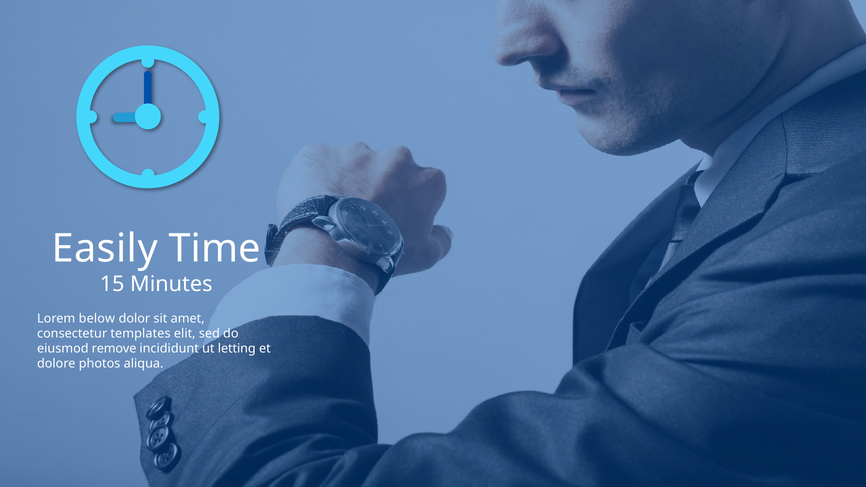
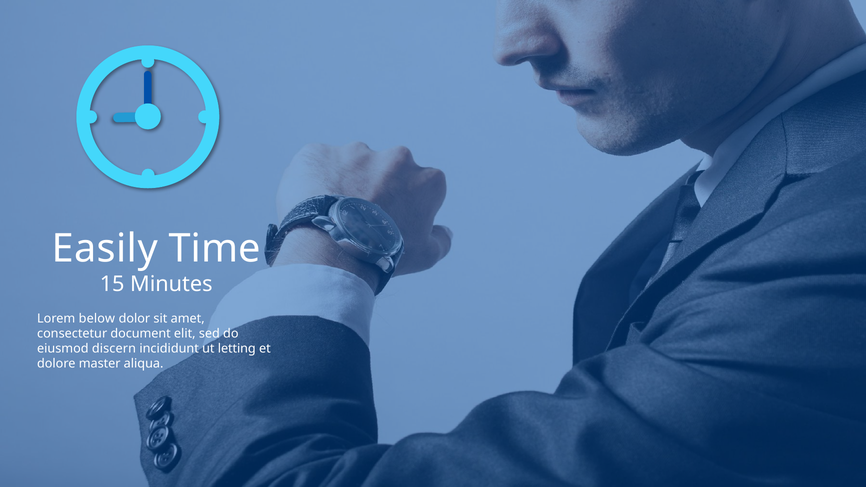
templates: templates -> document
remove: remove -> discern
photos: photos -> master
